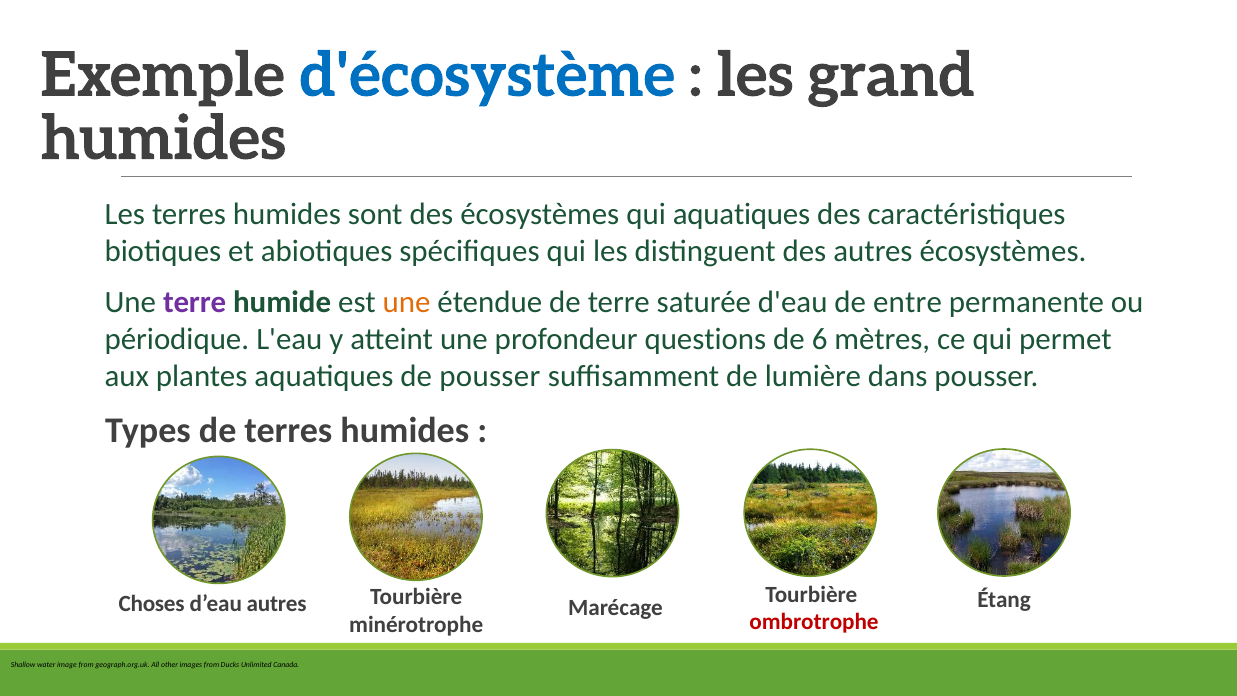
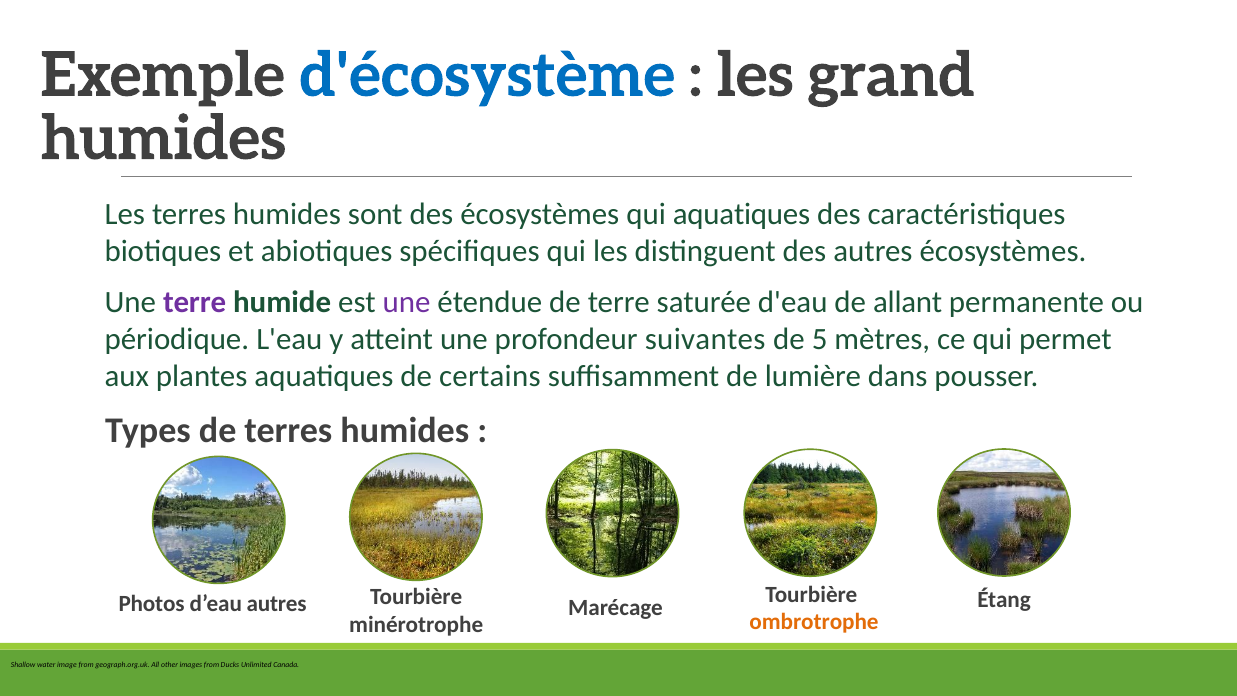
une at (406, 302) colour: orange -> purple
entre: entre -> allant
questions: questions -> suivantes
6: 6 -> 5
de pousser: pousser -> certains
Choses: Choses -> Photos
ombrotrophe colour: red -> orange
